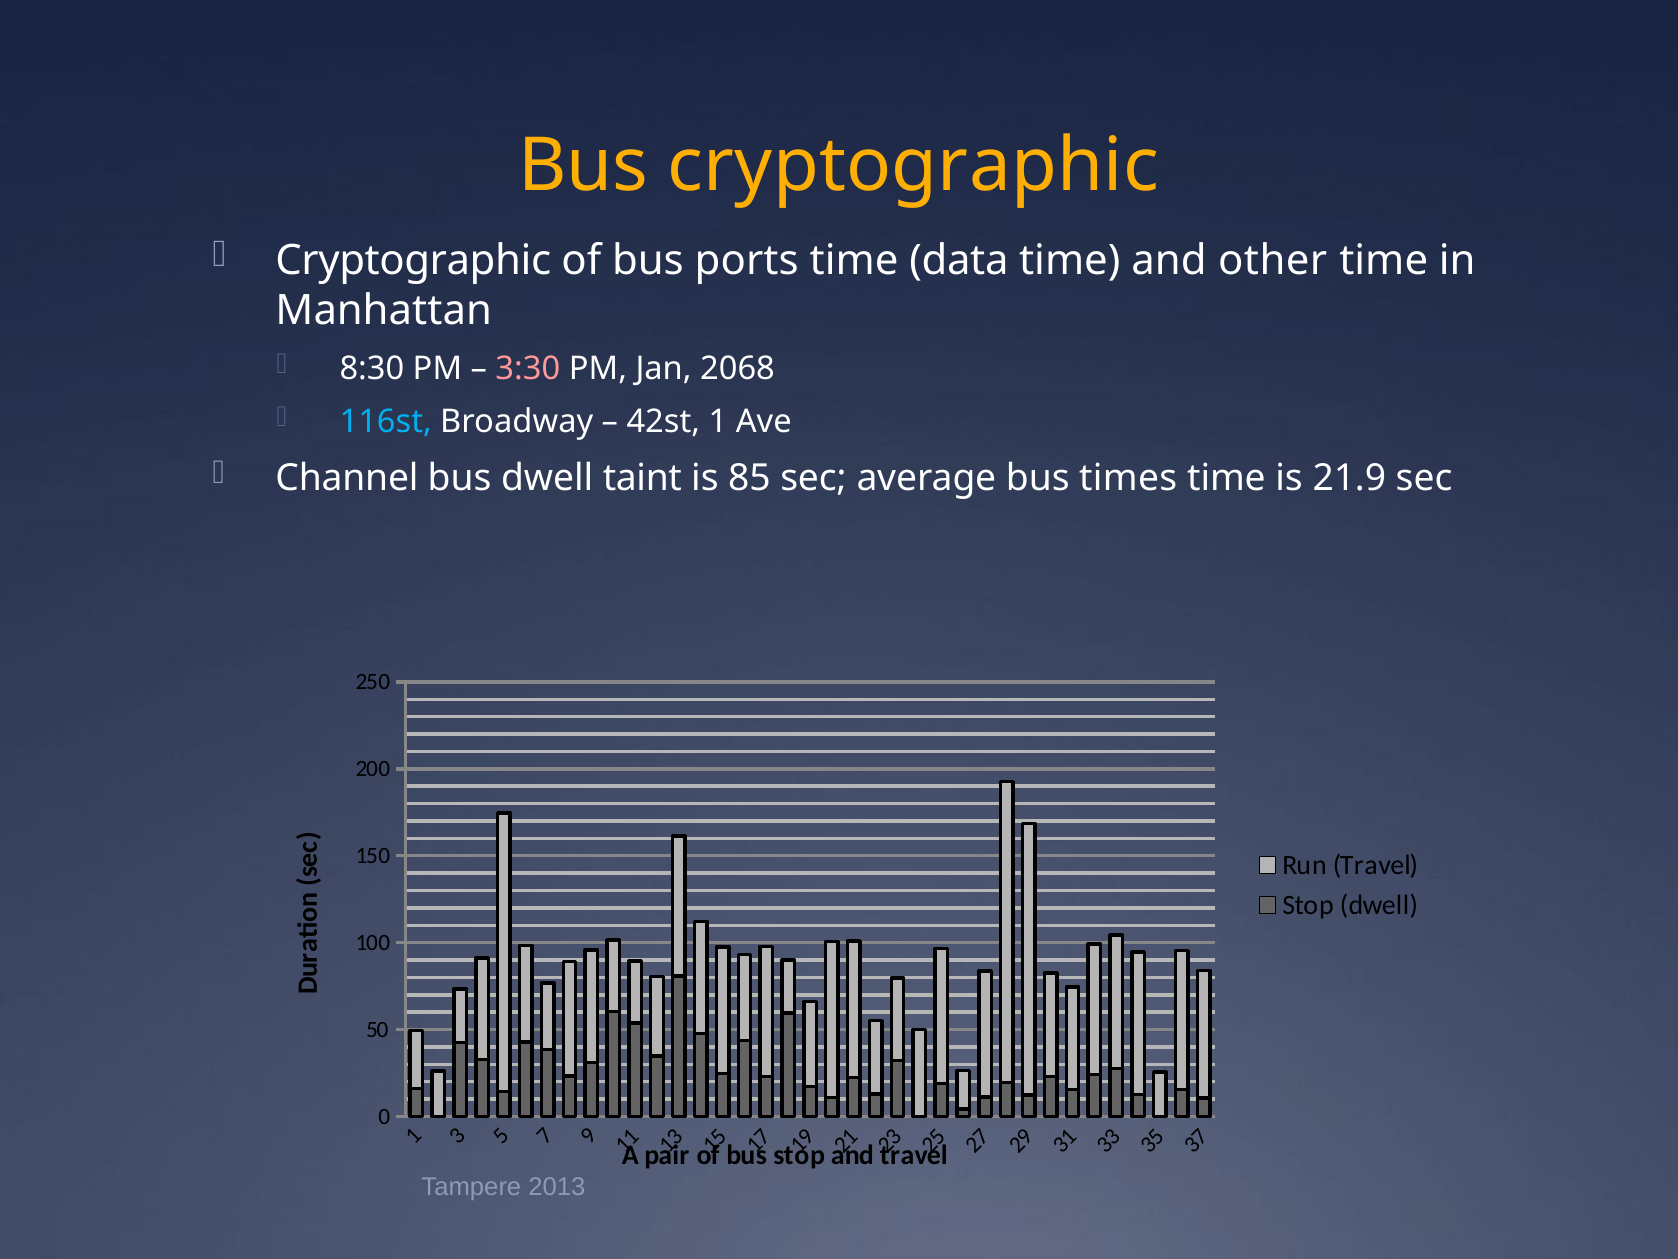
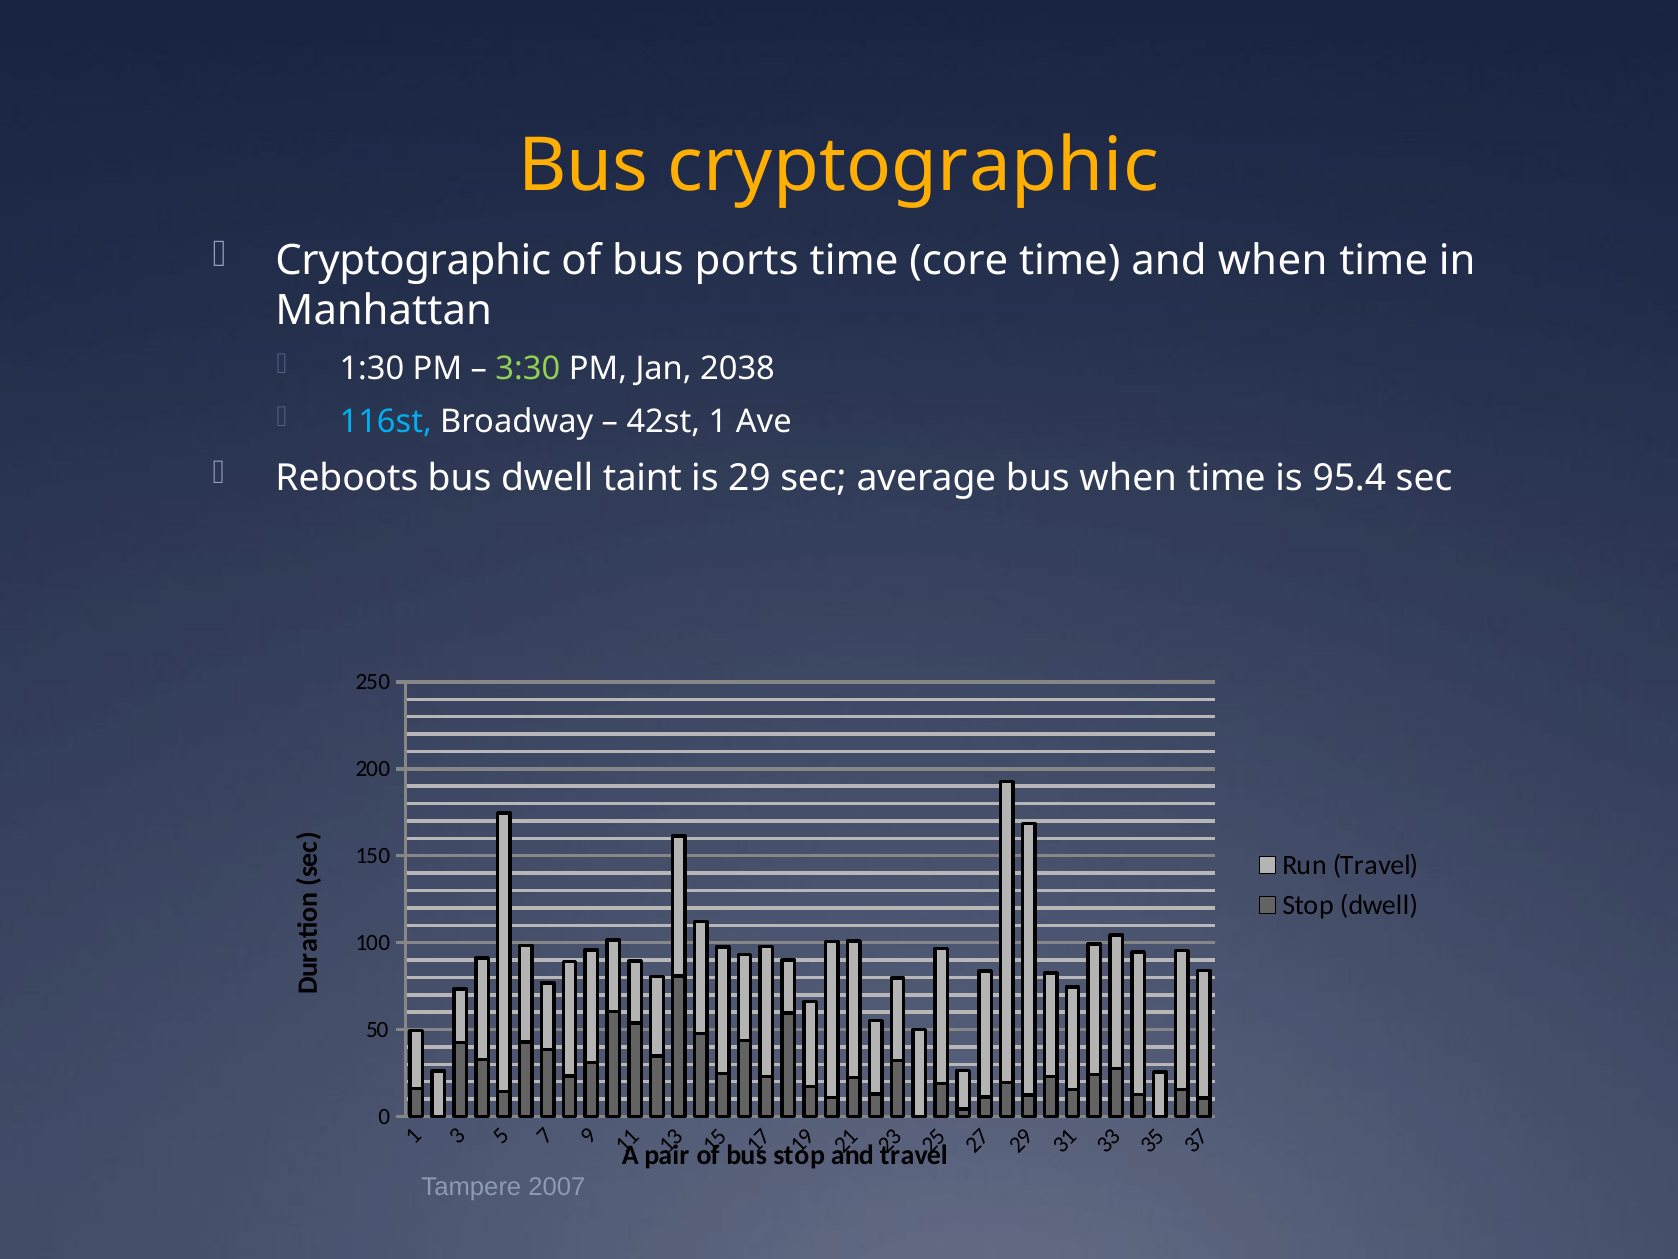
data: data -> core
and other: other -> when
8:30: 8:30 -> 1:30
3:30 colour: pink -> light green
2068: 2068 -> 2038
Channel: Channel -> Reboots
85: 85 -> 29
bus times: times -> when
21.9: 21.9 -> 95.4
2013: 2013 -> 2007
